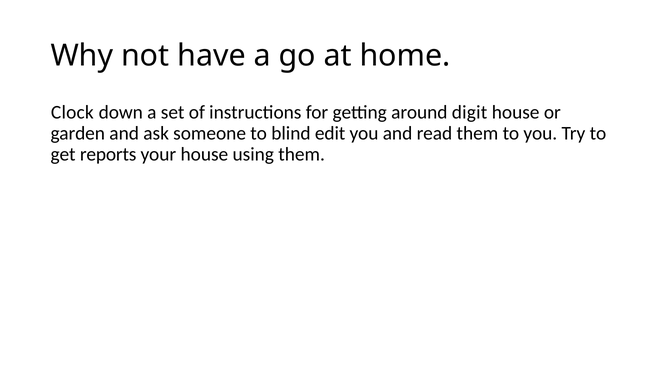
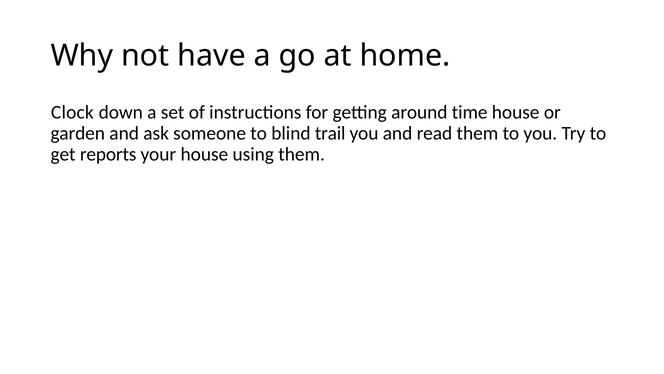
digit: digit -> time
edit: edit -> trail
